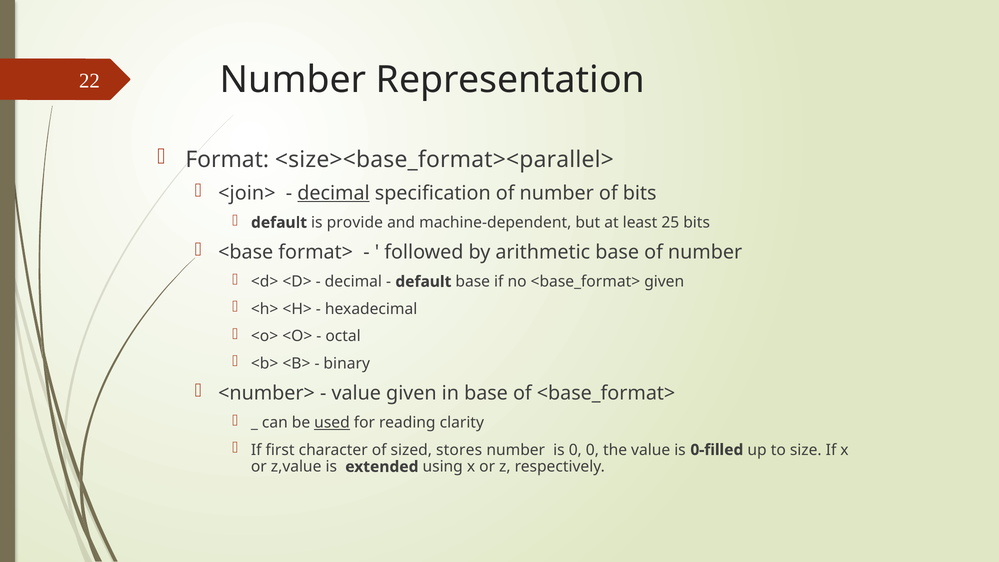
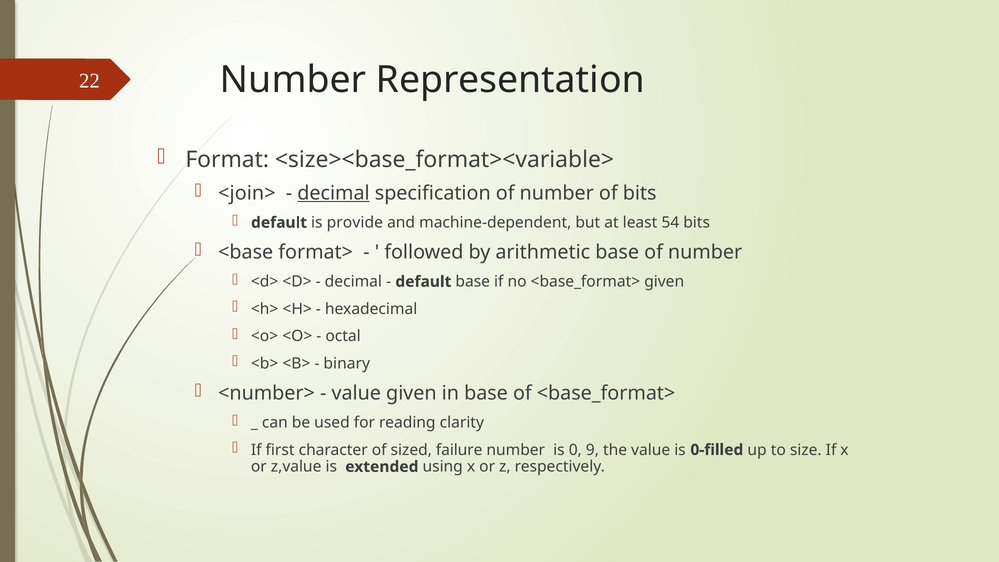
<size><base_format><parallel>: <size><base_format><parallel> -> <size><base_format><variable>
25: 25 -> 54
used underline: present -> none
stores: stores -> failure
0 0: 0 -> 9
